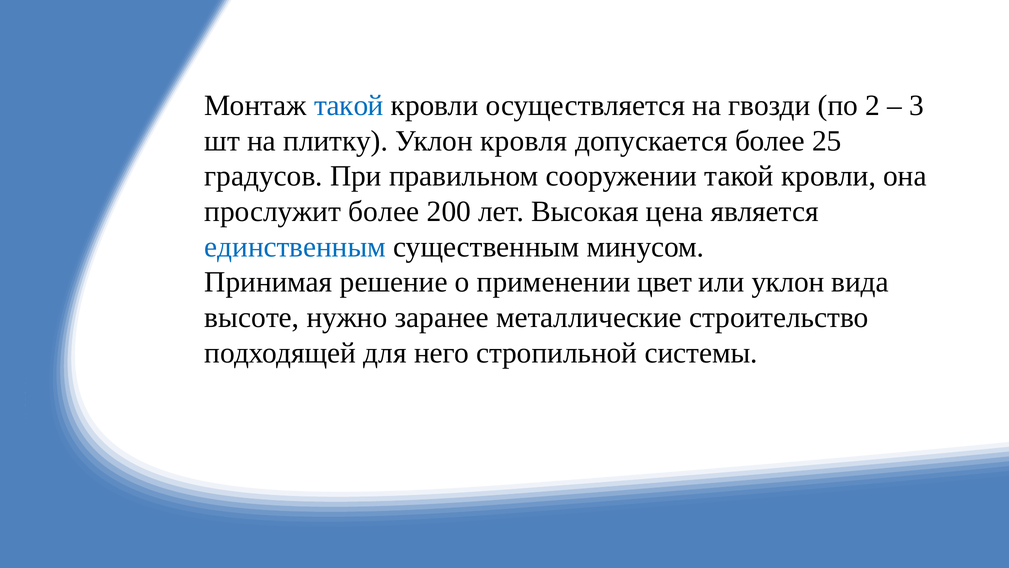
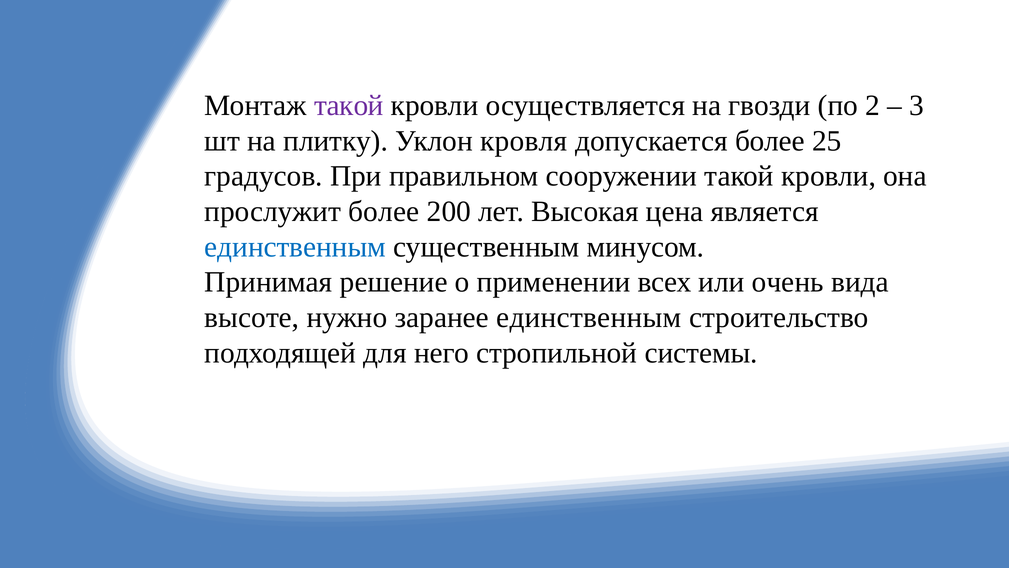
такой at (349, 105) colour: blue -> purple
цвет: цвет -> всех
или уклон: уклон -> очень
заранее металлические: металлические -> единственным
